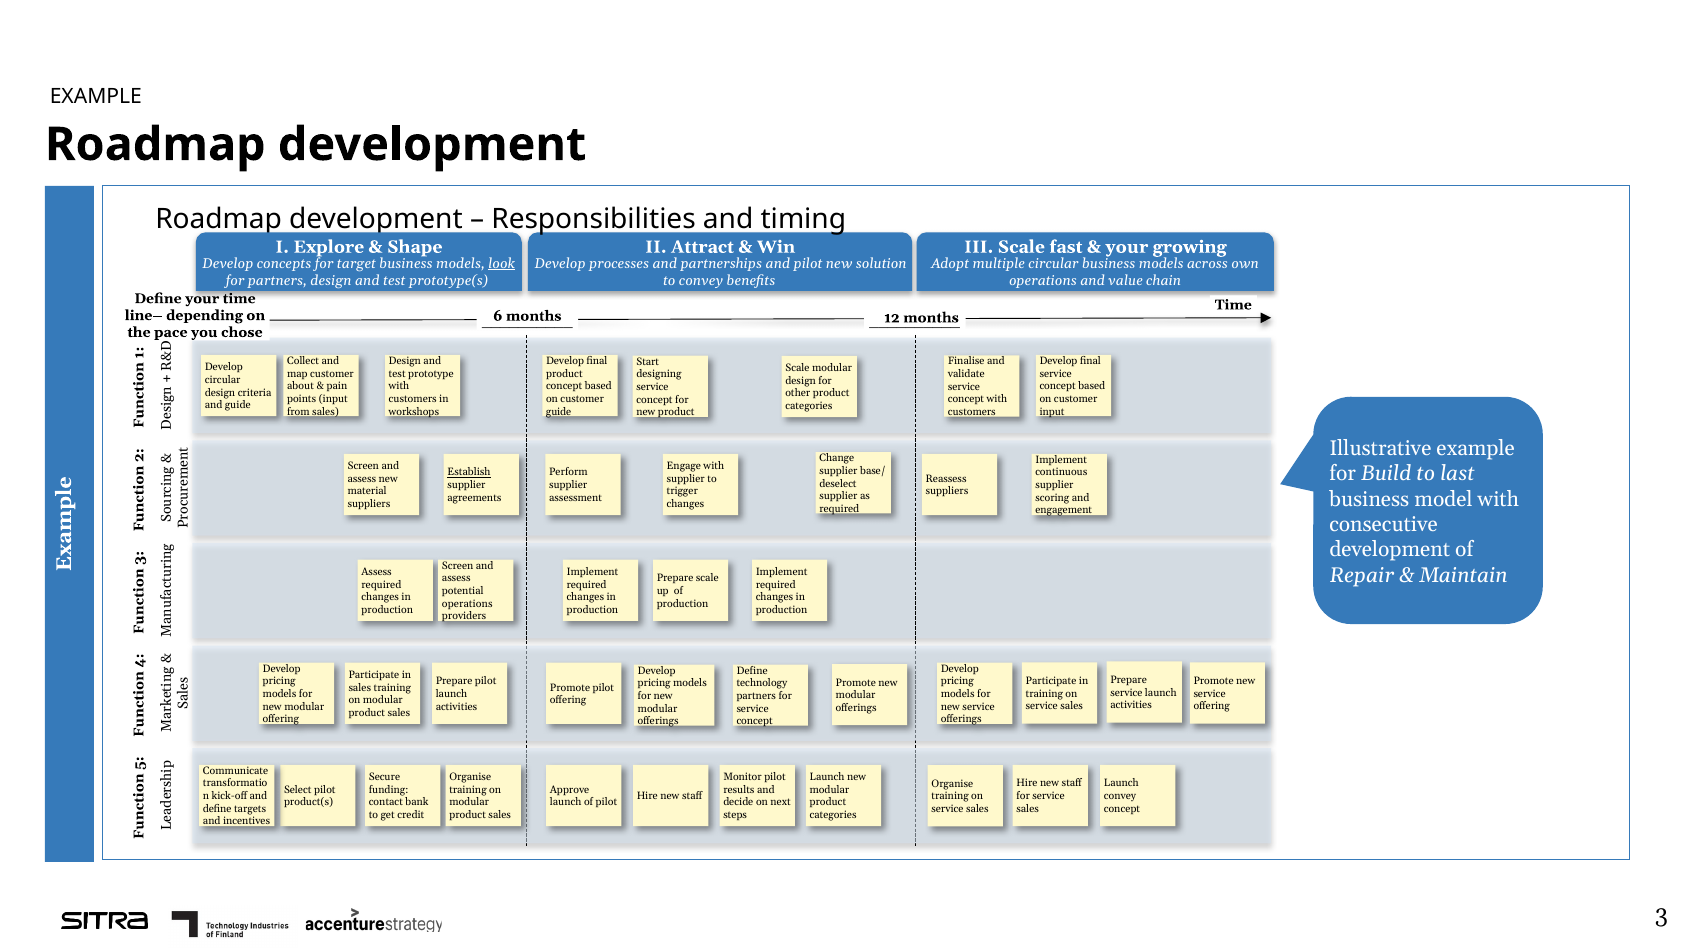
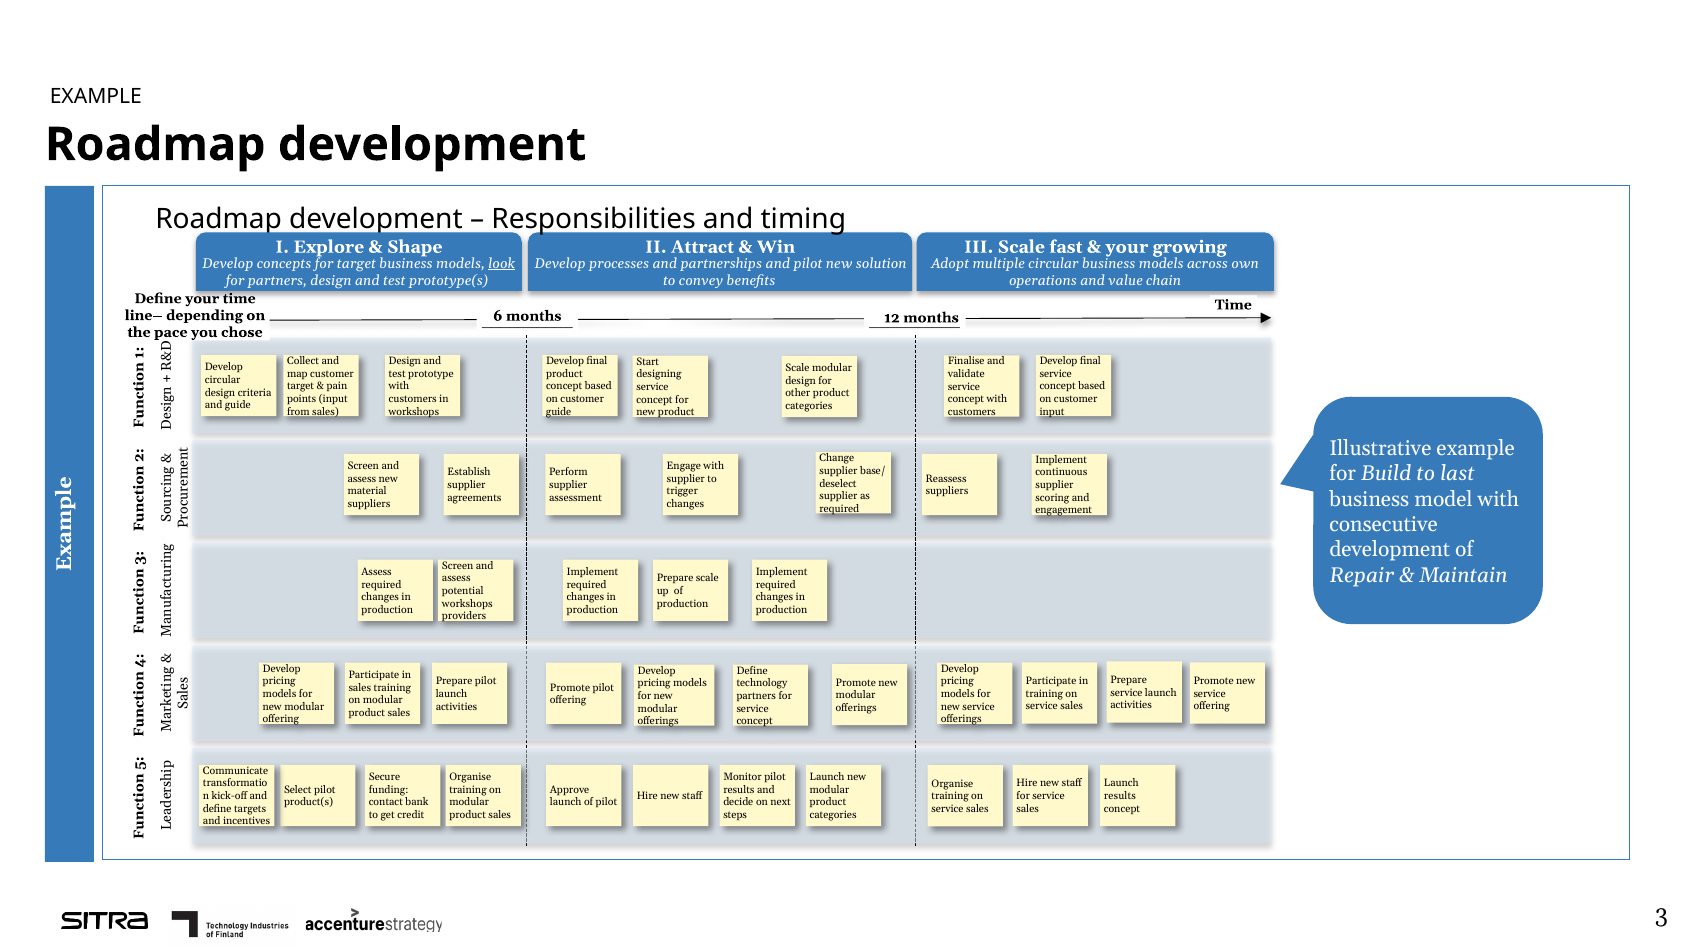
about at (301, 386): about -> target
Establish underline: present -> none
operations at (467, 604): operations -> workshops
convey at (1120, 796): convey -> results
